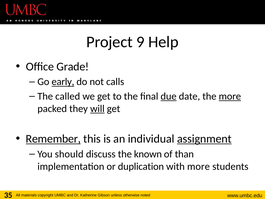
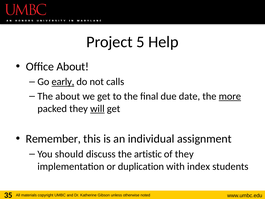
9: 9 -> 5
Office Grade: Grade -> About
The called: called -> about
due underline: present -> none
Remember underline: present -> none
assignment underline: present -> none
known: known -> artistic
of than: than -> they
with more: more -> index
